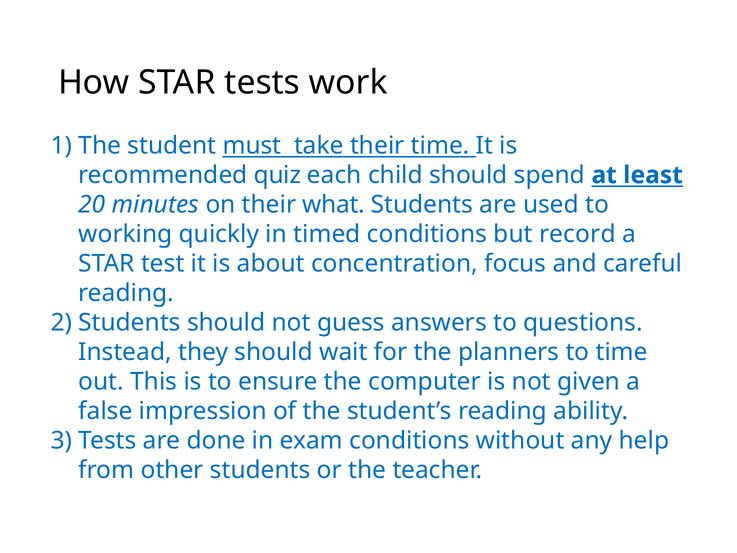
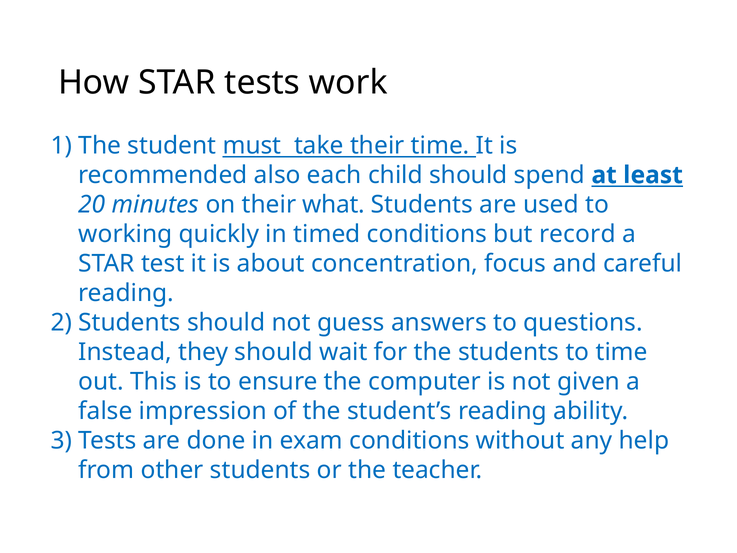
quiz: quiz -> also
the planners: planners -> students
